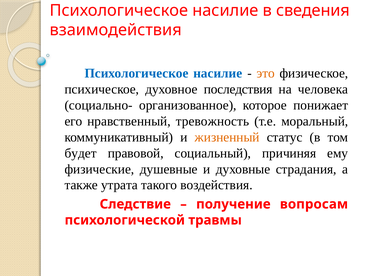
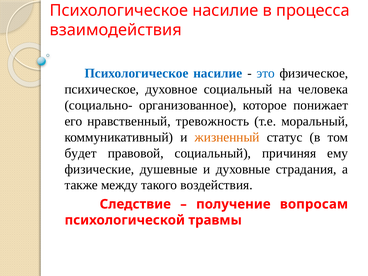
сведения: сведения -> процесса
это colour: orange -> blue
духовное последствия: последствия -> социальный
утрата: утрата -> между
